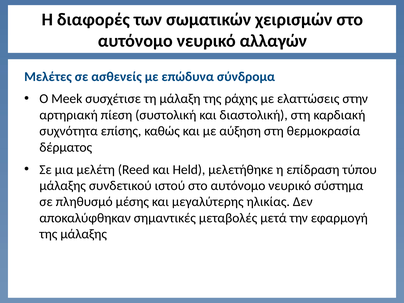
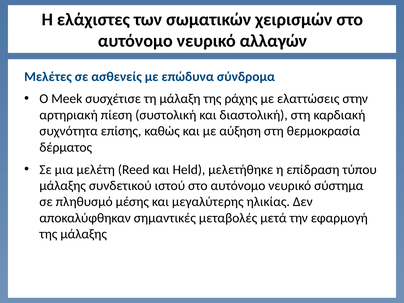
διαφορές: διαφορές -> ελάχιστες
